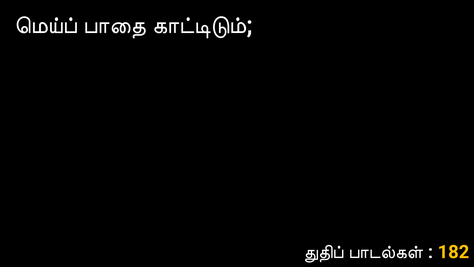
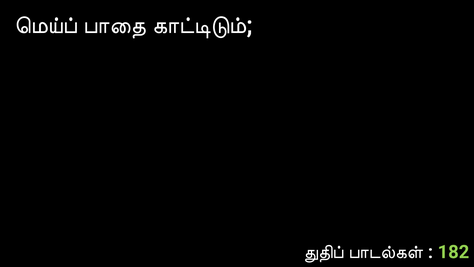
182 colour: yellow -> light green
